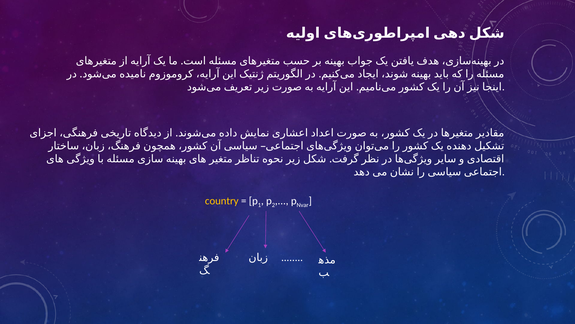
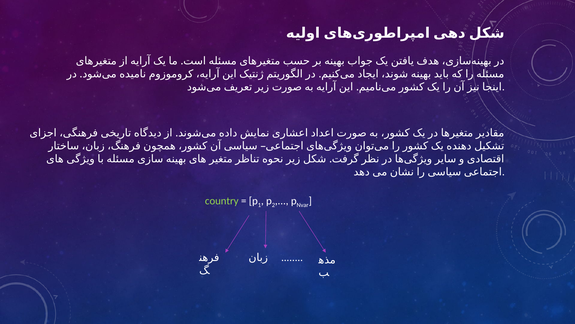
country colour: yellow -> light green
